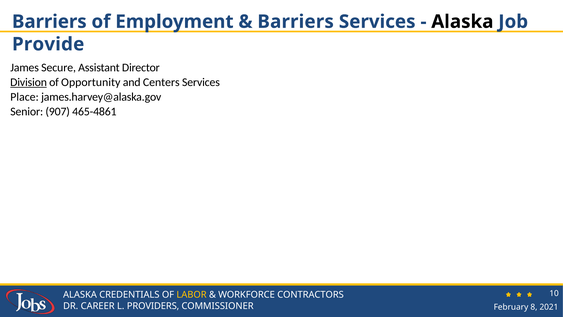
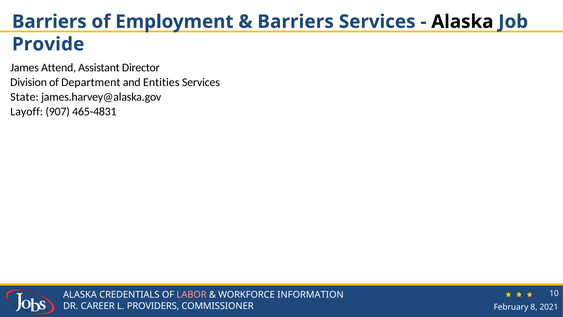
Secure: Secure -> Attend
Division underline: present -> none
Opportunity: Opportunity -> Department
Centers: Centers -> Entities
Place: Place -> State
Senior: Senior -> Layoff
465-4861: 465-4861 -> 465-4831
LABOR colour: yellow -> pink
CONTRACTORS: CONTRACTORS -> INFORMATION
